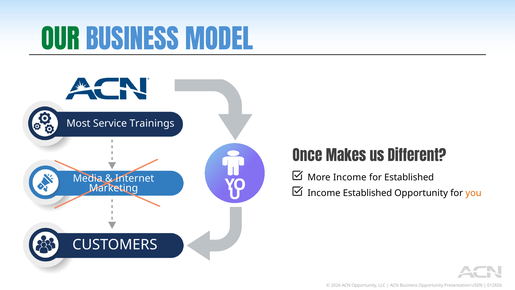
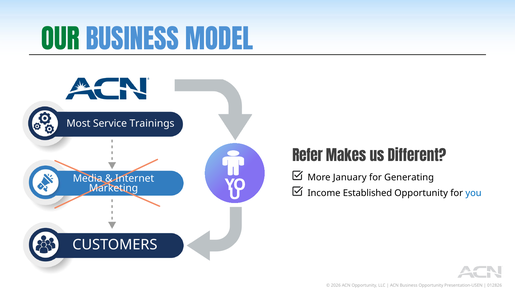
Once: Once -> Refer
More Income: Income -> January
for Established: Established -> Generating
you colour: orange -> blue
